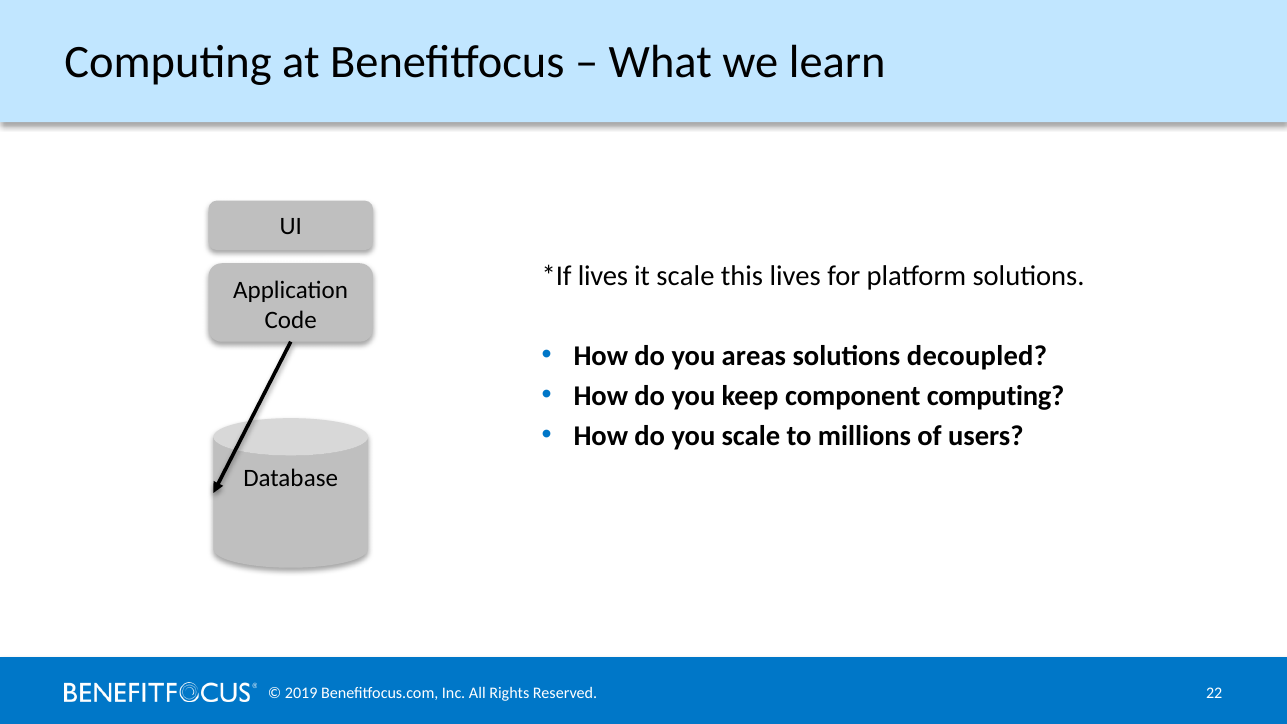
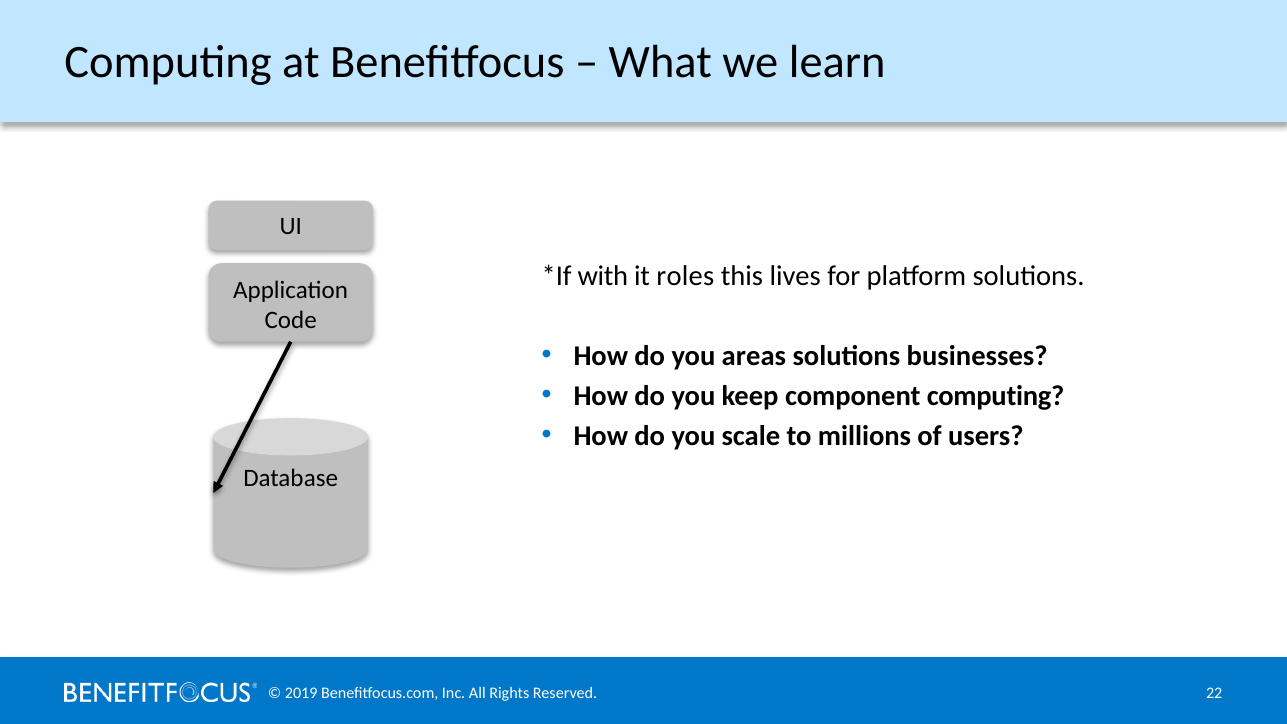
lives at (603, 276): lives -> with
it scale: scale -> roles
decoupled: decoupled -> businesses
